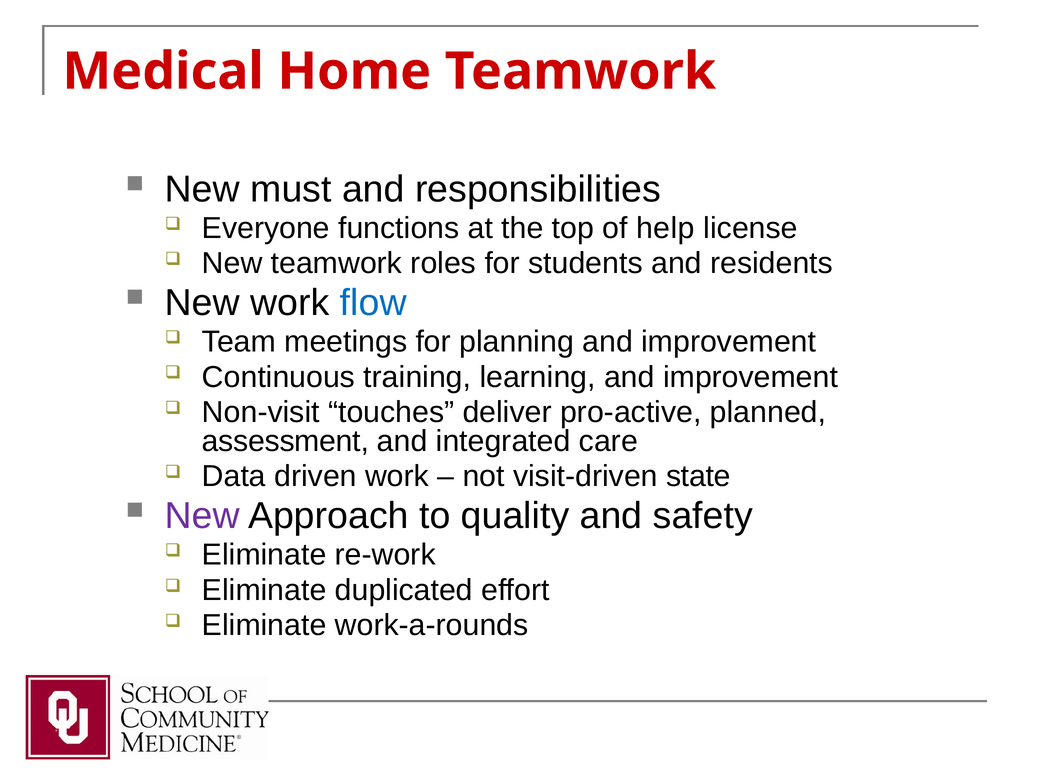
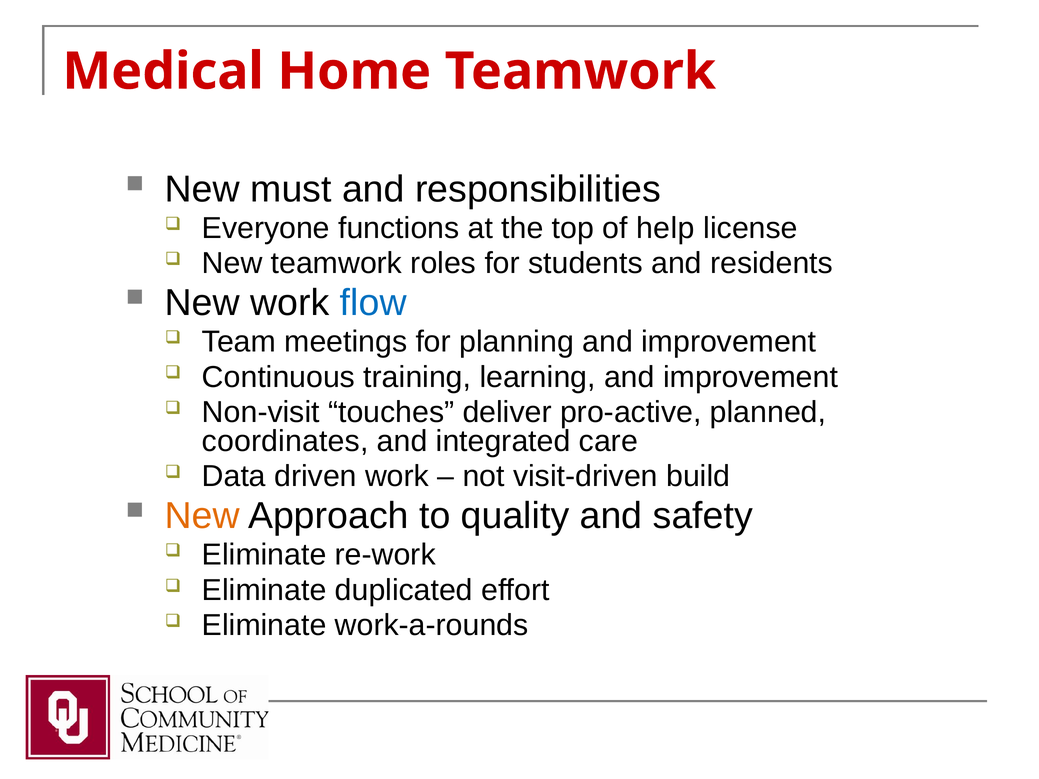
assessment: assessment -> coordinates
state: state -> build
New at (202, 516) colour: purple -> orange
